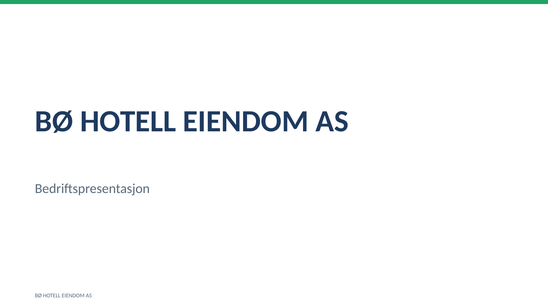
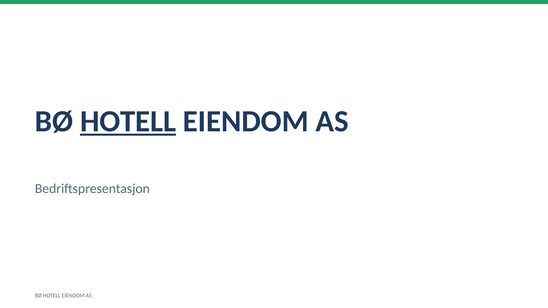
HOTELL at (128, 122) underline: none -> present
